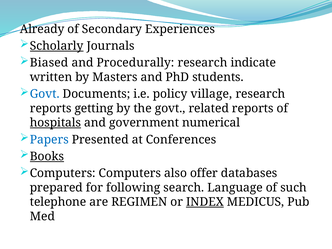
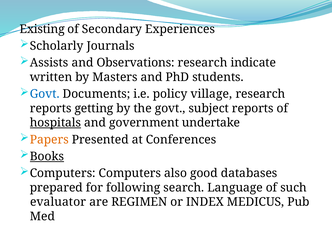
Already: Already -> Existing
Scholarly underline: present -> none
Biased: Biased -> Assists
Procedurally: Procedurally -> Observations
related: related -> subject
numerical: numerical -> undertake
Papers colour: blue -> orange
offer: offer -> good
telephone: telephone -> evaluator
INDEX underline: present -> none
